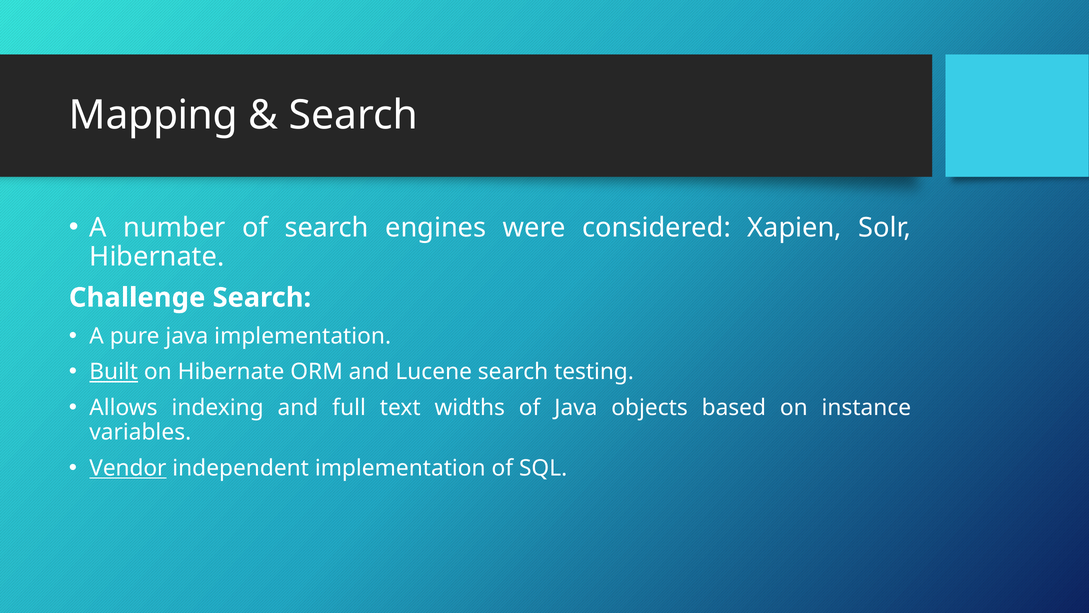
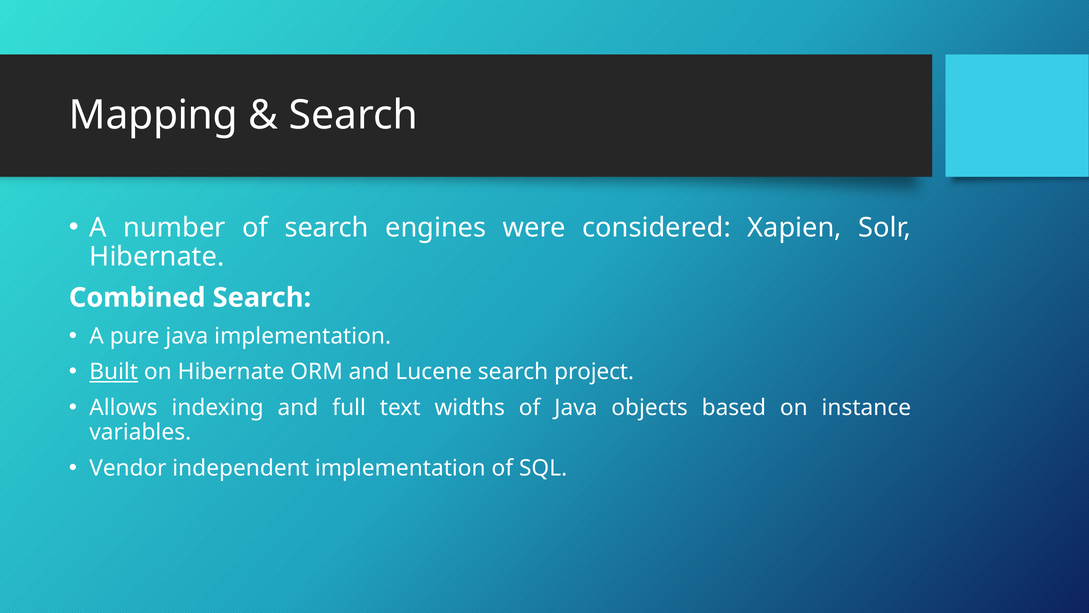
Challenge: Challenge -> Combined
testing: testing -> project
Vendor underline: present -> none
